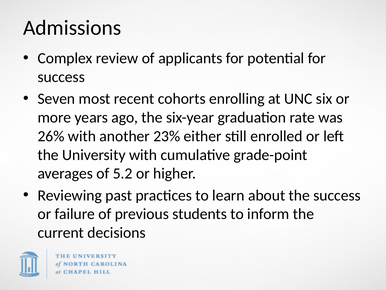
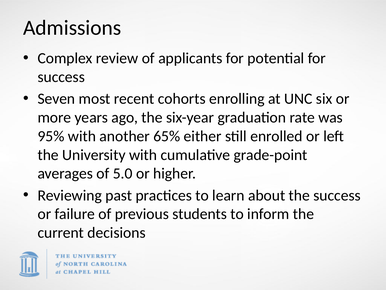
26%: 26% -> 95%
23%: 23% -> 65%
5.2: 5.2 -> 5.0
